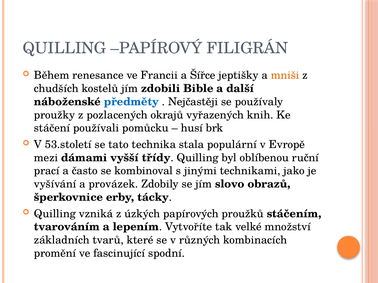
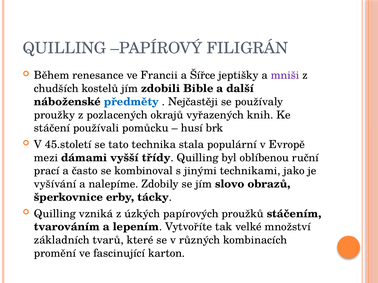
mniši colour: orange -> purple
53.století: 53.století -> 45.století
provázek: provázek -> nalepíme
spodní: spodní -> karton
